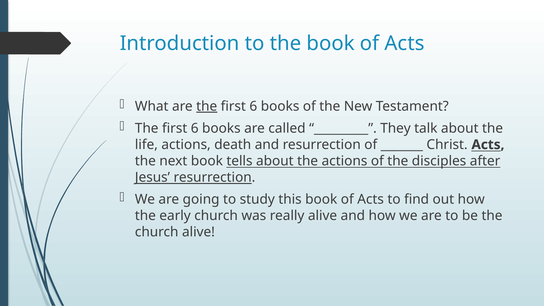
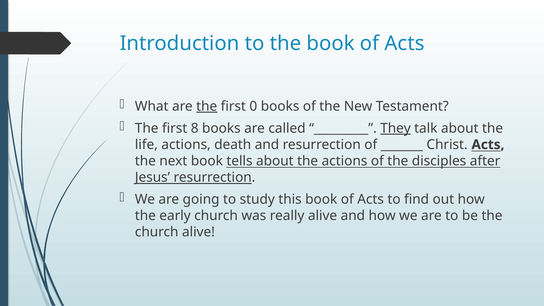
6 at (253, 106): 6 -> 0
6 at (195, 128): 6 -> 8
They underline: none -> present
